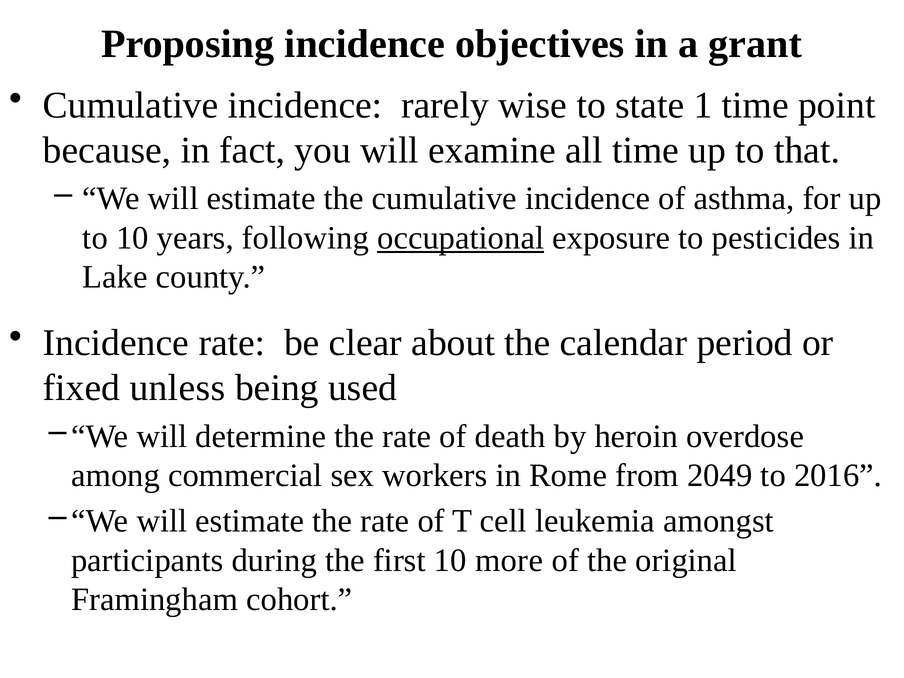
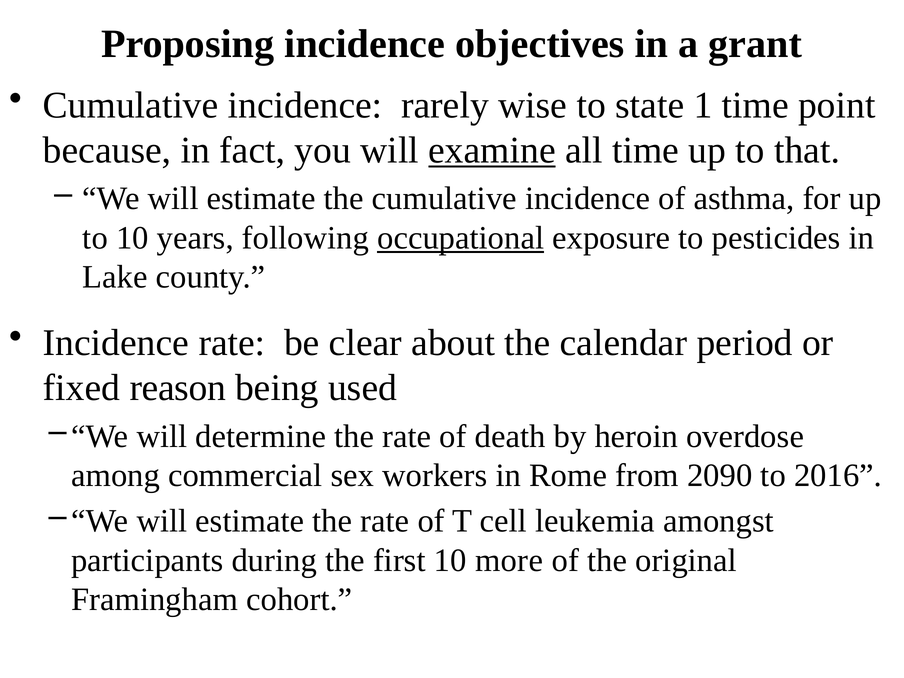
examine underline: none -> present
unless: unless -> reason
2049: 2049 -> 2090
